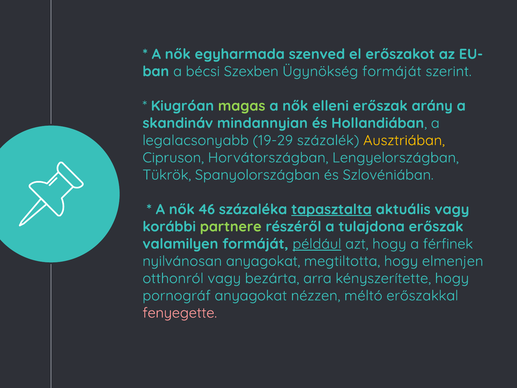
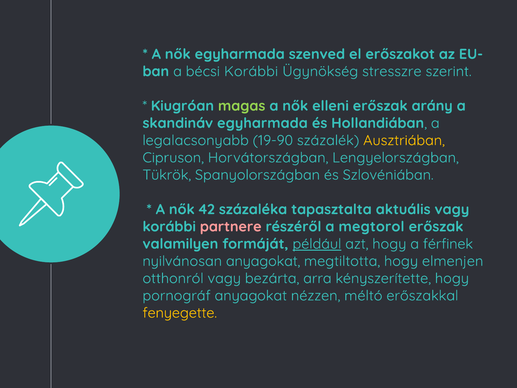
bécsi Szexben: Szexben -> Korábbi
Ügynökség formáját: formáját -> stresszre
skandináv mindannyian: mindannyian -> egyharmada
19-29: 19-29 -> 19-90
46: 46 -> 42
tapasztalta underline: present -> none
partnere colour: light green -> pink
tulajdona: tulajdona -> megtorol
fenyegette colour: pink -> yellow
